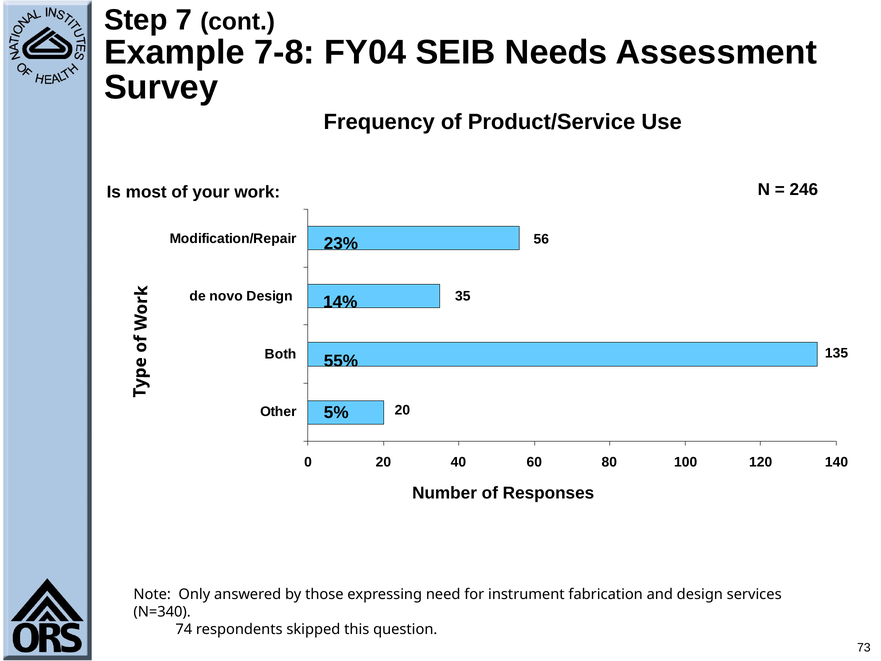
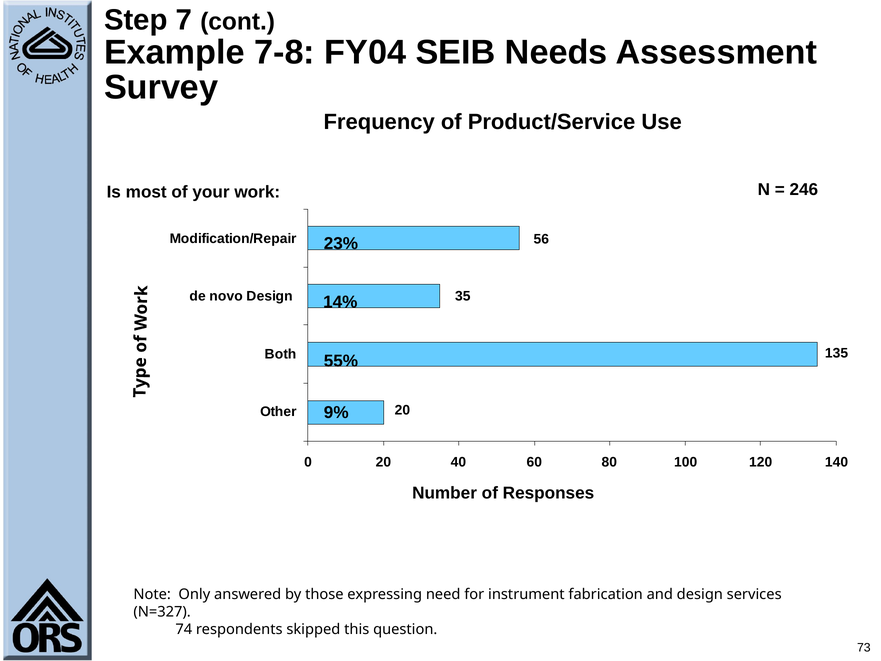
5%: 5% -> 9%
N=340: N=340 -> N=327
